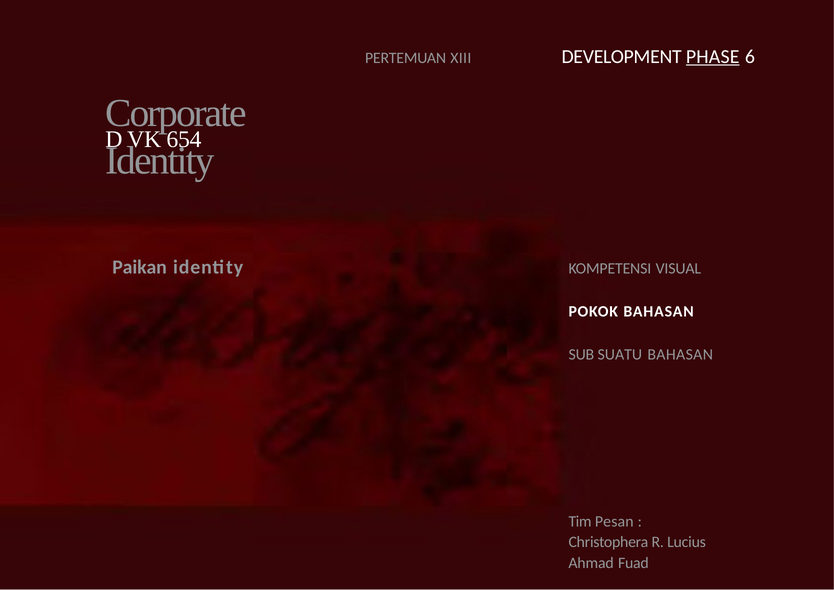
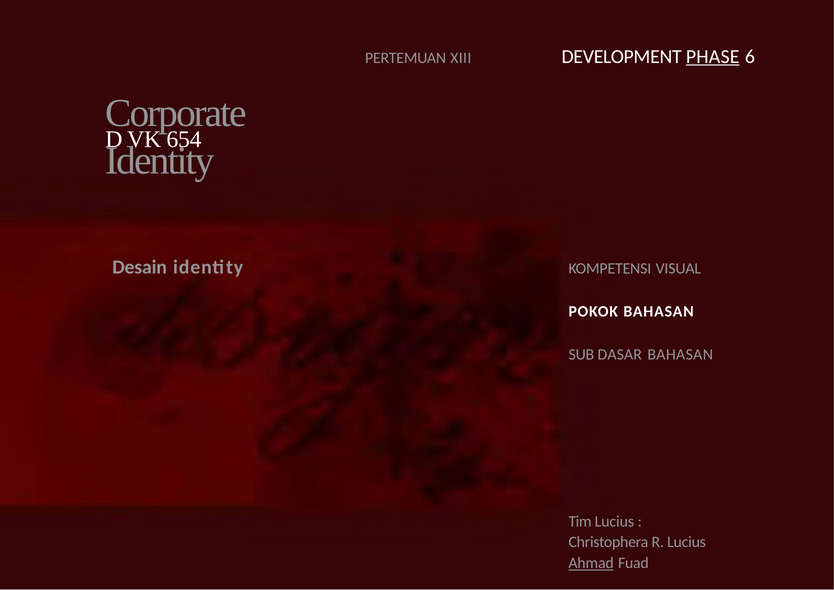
Paikan: Paikan -> Desain
SUATU: SUATU -> DASAR
Tim Pesan: Pesan -> Lucius
Ahmad underline: none -> present
